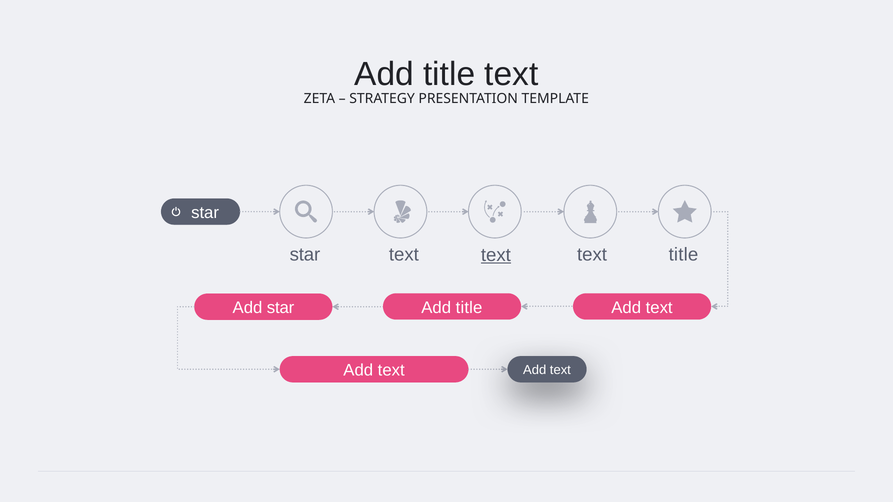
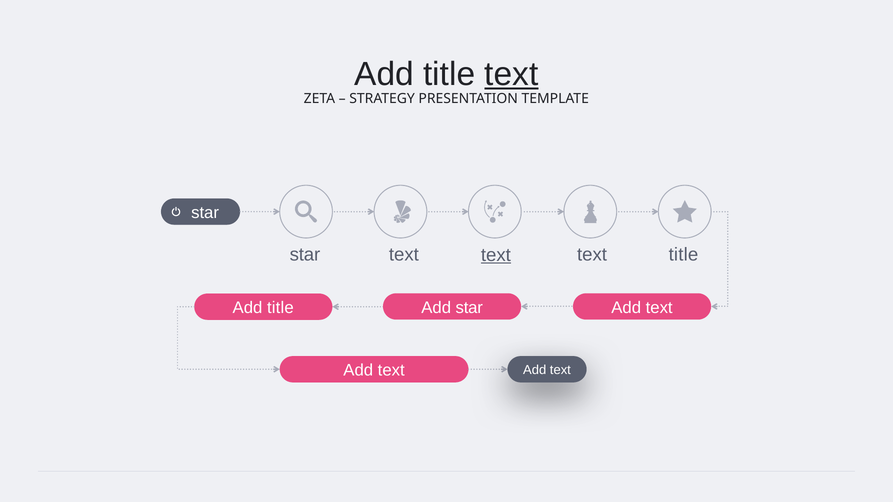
text at (511, 74) underline: none -> present
title at (469, 308): title -> star
star at (281, 308): star -> title
